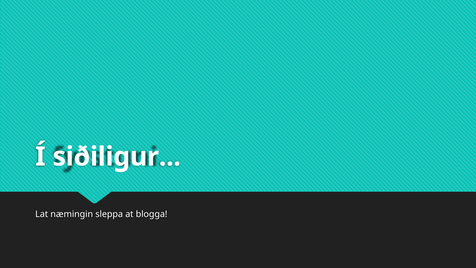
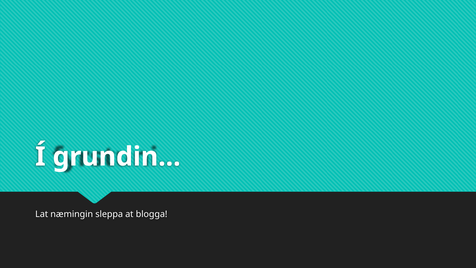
siðiligur: siðiligur -> grundin
